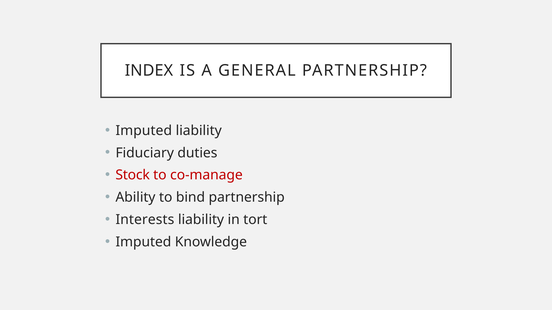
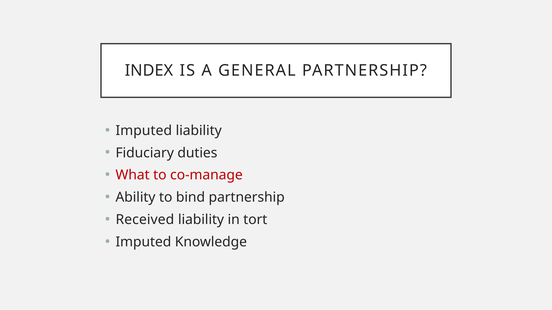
Stock: Stock -> What
Interests: Interests -> Received
